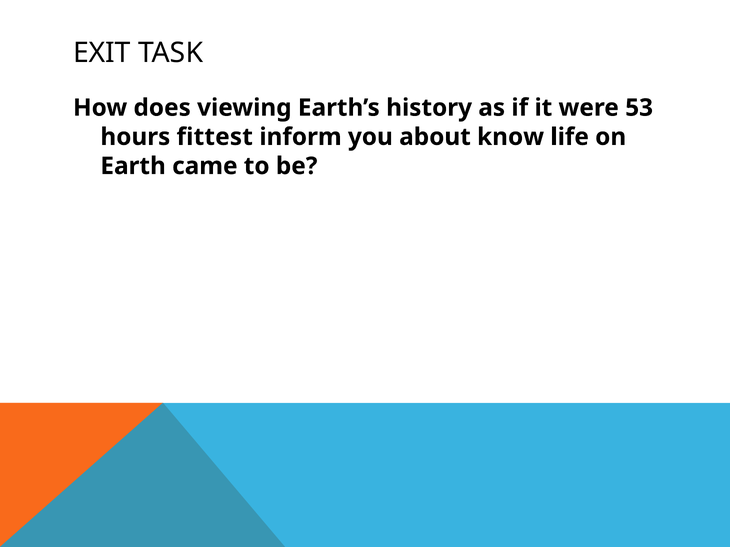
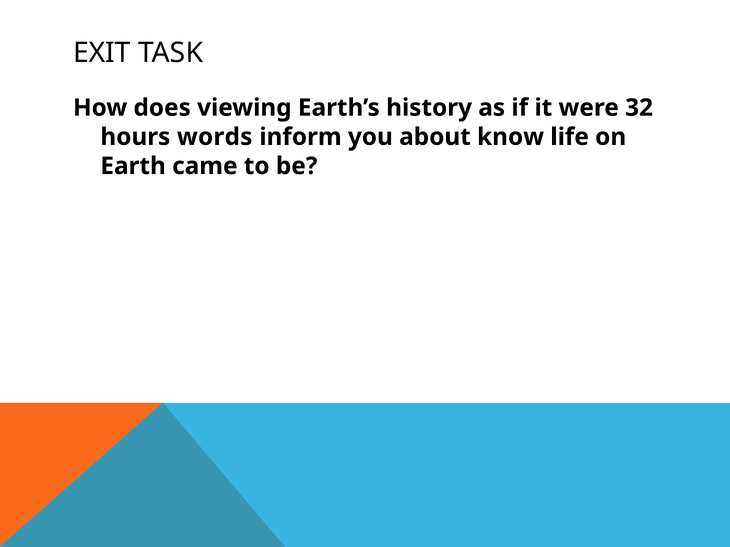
53: 53 -> 32
fittest: fittest -> words
